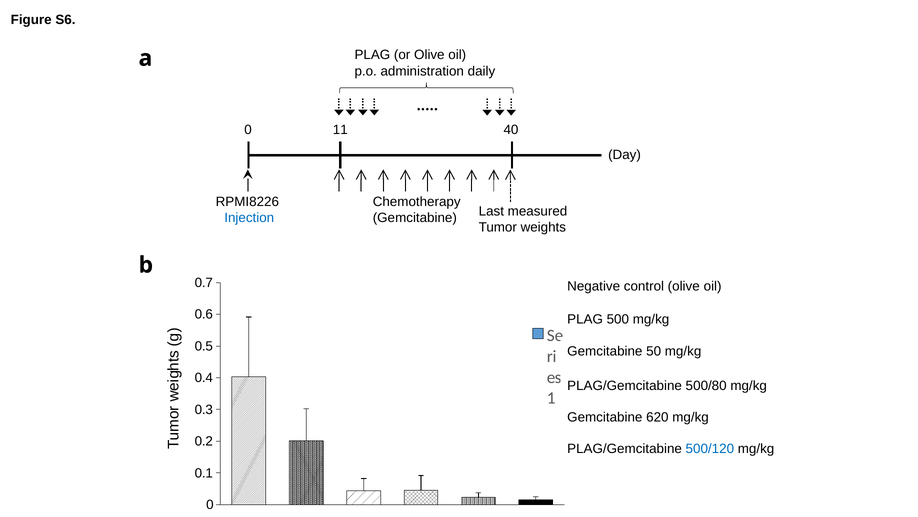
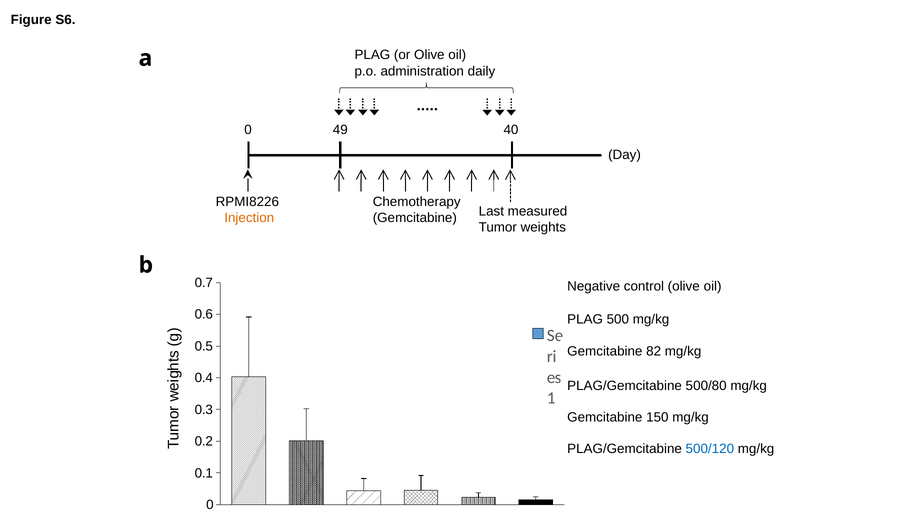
11: 11 -> 49
Injection colour: blue -> orange
50: 50 -> 82
620: 620 -> 150
